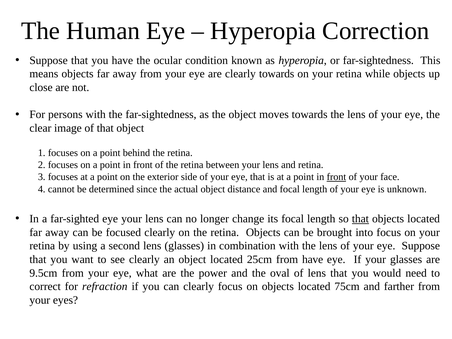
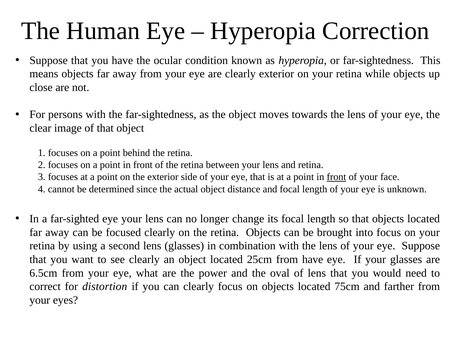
clearly towards: towards -> exterior
that at (360, 219) underline: present -> none
9.5cm: 9.5cm -> 6.5cm
refraction: refraction -> distortion
